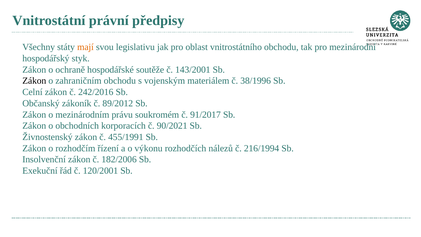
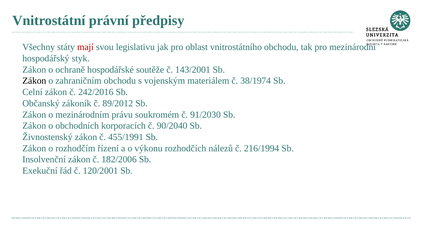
mají colour: orange -> red
38/1996: 38/1996 -> 38/1974
91/2017: 91/2017 -> 91/2030
90/2021: 90/2021 -> 90/2040
